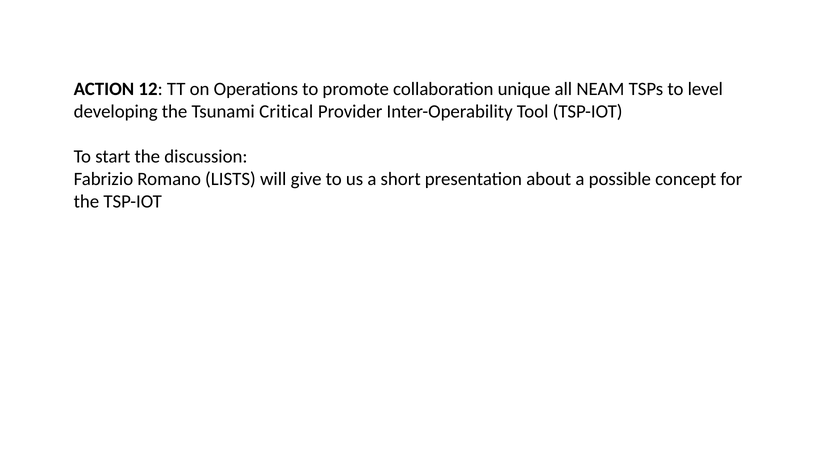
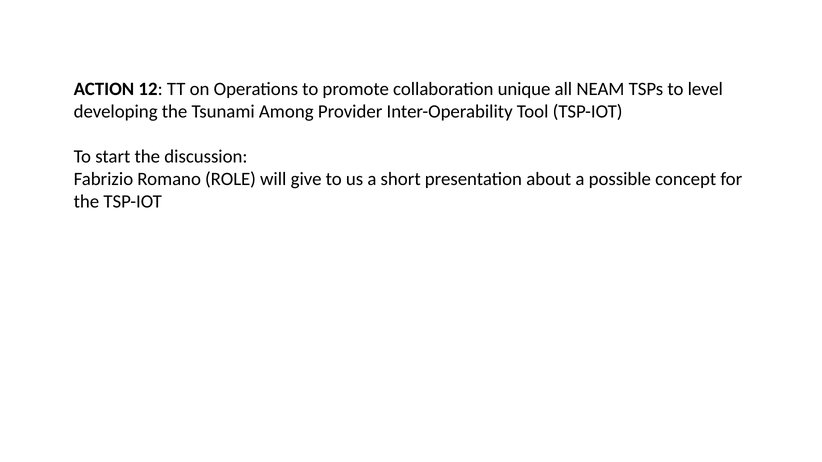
Critical: Critical -> Among
LISTS: LISTS -> ROLE
